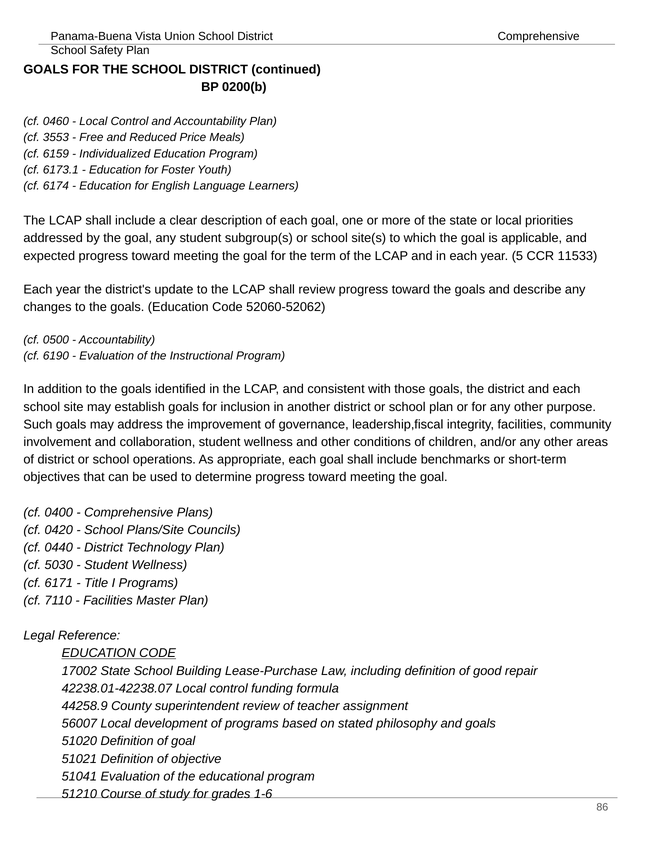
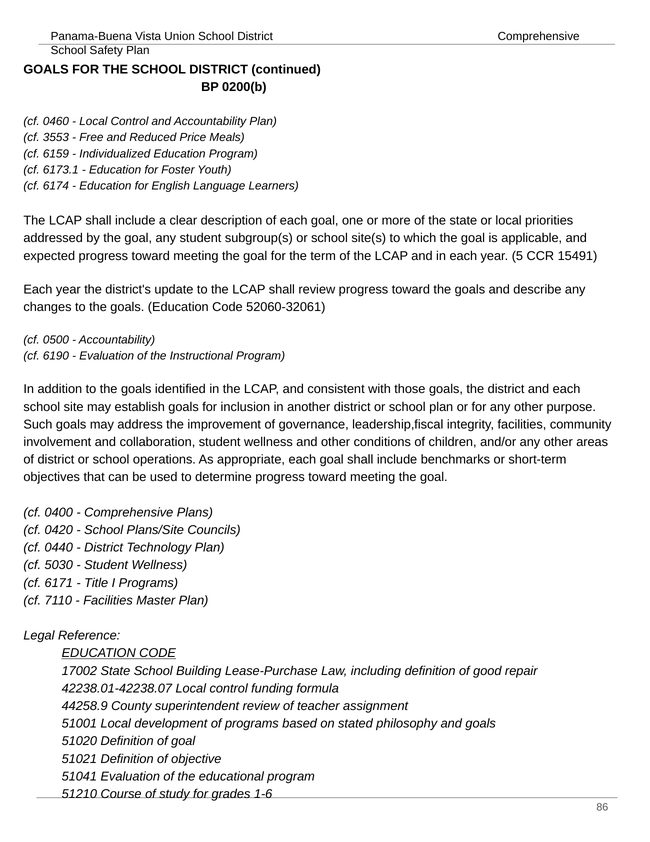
11533: 11533 -> 15491
52060-52062: 52060-52062 -> 52060-32061
56007: 56007 -> 51001
